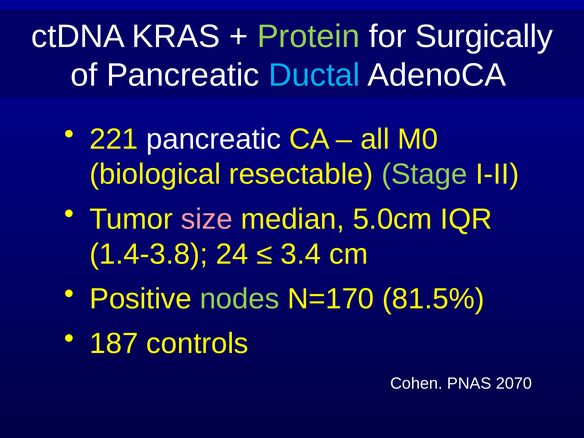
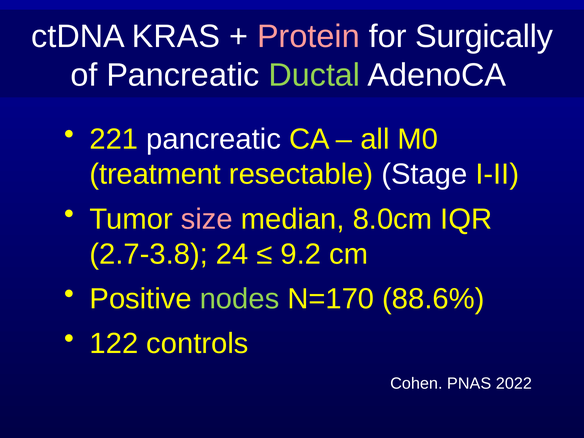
Protein colour: light green -> pink
Ductal colour: light blue -> light green
biological: biological -> treatment
Stage colour: light green -> white
5.0cm: 5.0cm -> 8.0cm
1.4-3.8: 1.4-3.8 -> 2.7-3.8
3.4: 3.4 -> 9.2
81.5%: 81.5% -> 88.6%
187: 187 -> 122
2070: 2070 -> 2022
